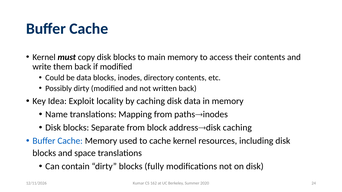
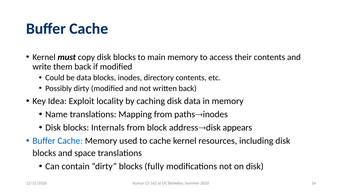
Separate: Separate -> Internals
addressdisk caching: caching -> appears
